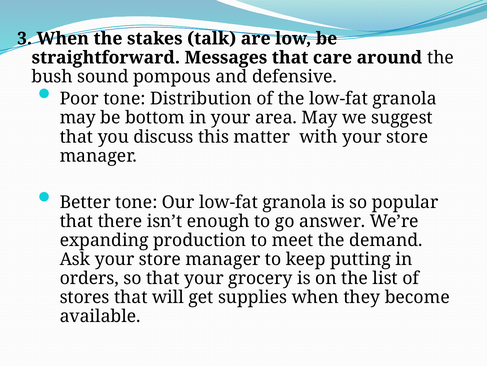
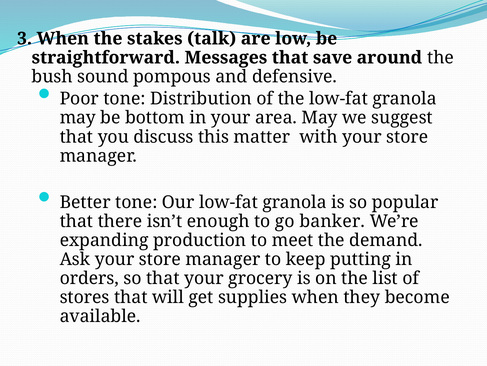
care: care -> save
answer: answer -> banker
